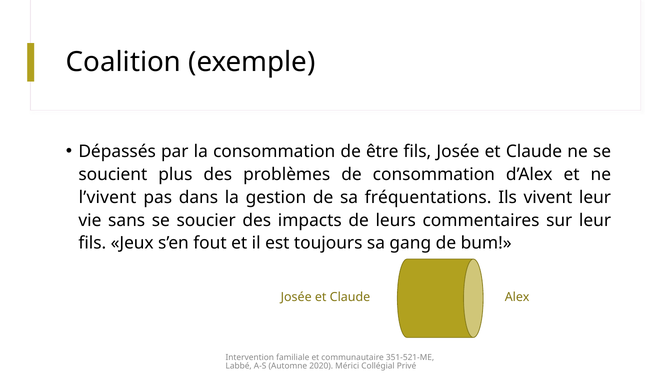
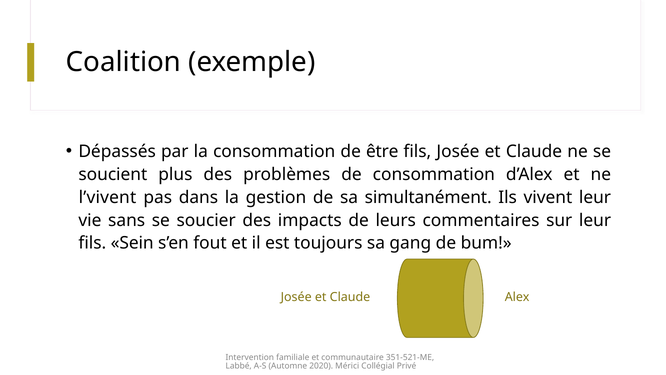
fréquentations: fréquentations -> simultanément
Jeux: Jeux -> Sein
